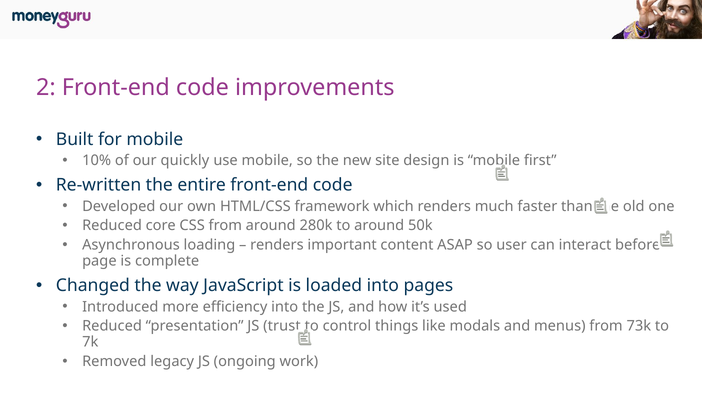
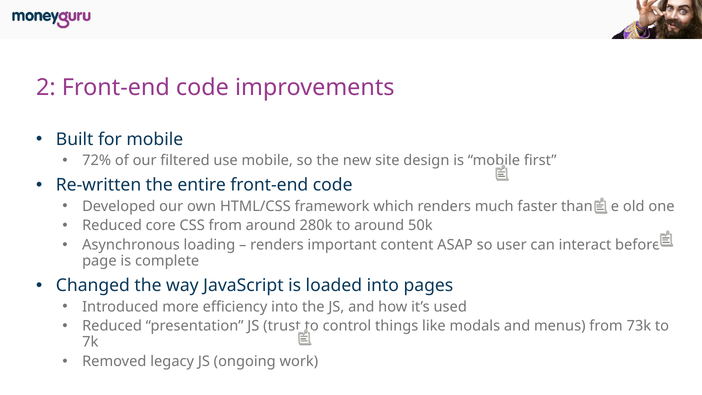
10%: 10% -> 72%
quickly: quickly -> filtered
